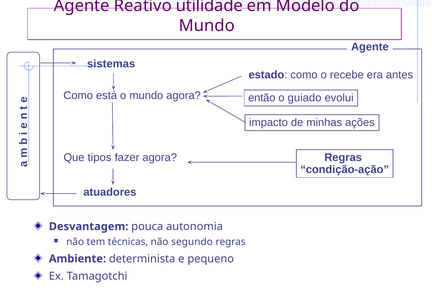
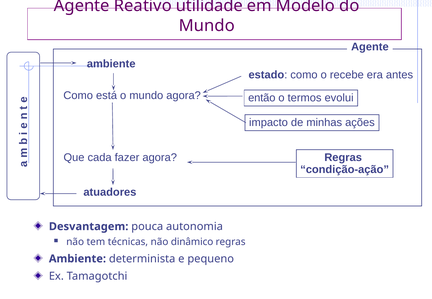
sistemas at (111, 64): sistemas -> ambiente
guiado: guiado -> termos
tipos: tipos -> cada
segundo: segundo -> dinâmico
